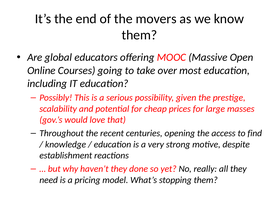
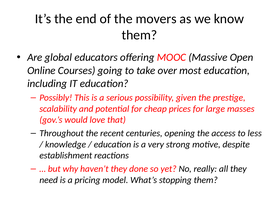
find: find -> less
